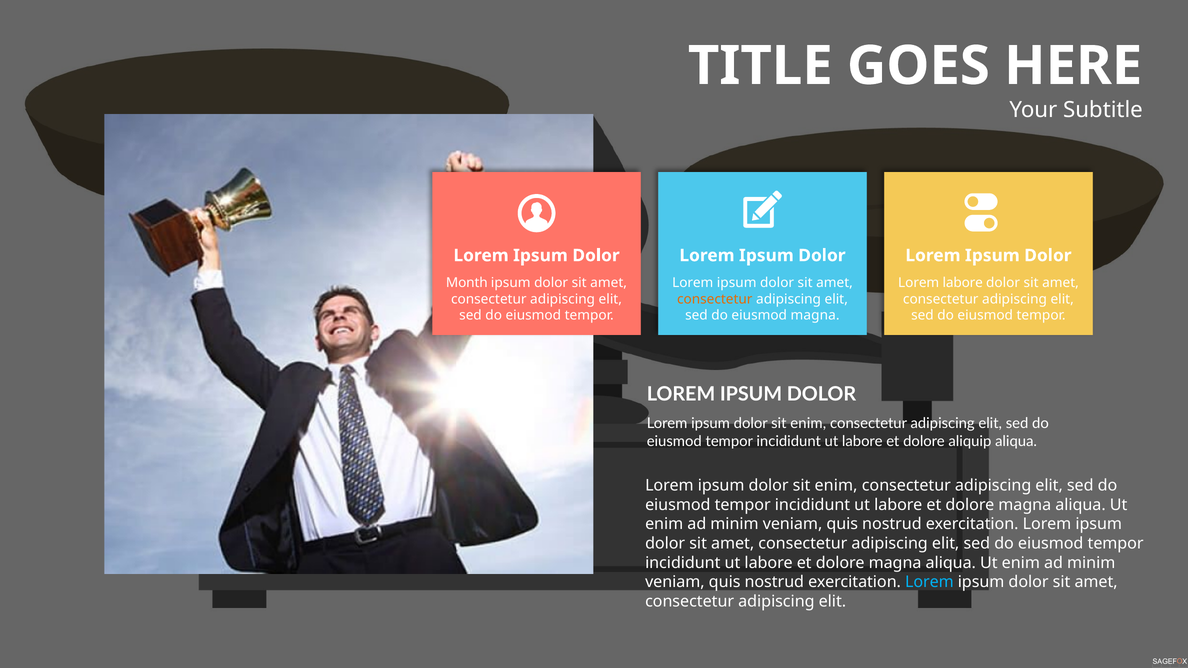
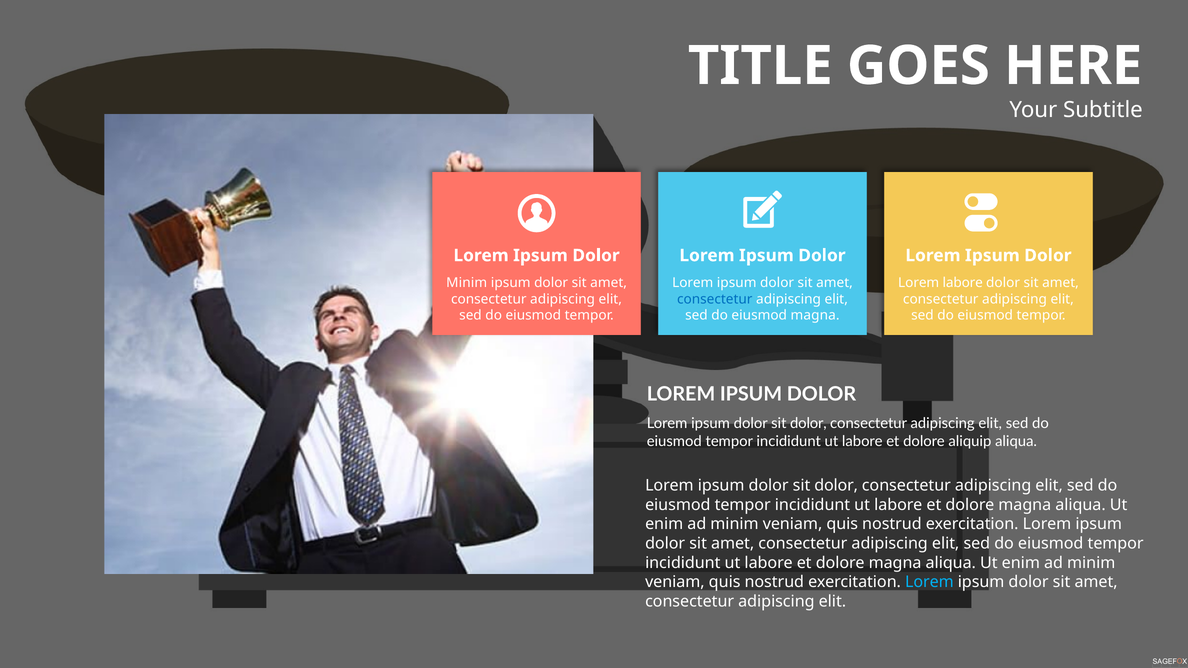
Month at (467, 283): Month -> Minim
consectetur at (715, 299) colour: orange -> blue
enim at (808, 424): enim -> dolor
enim at (836, 486): enim -> dolor
